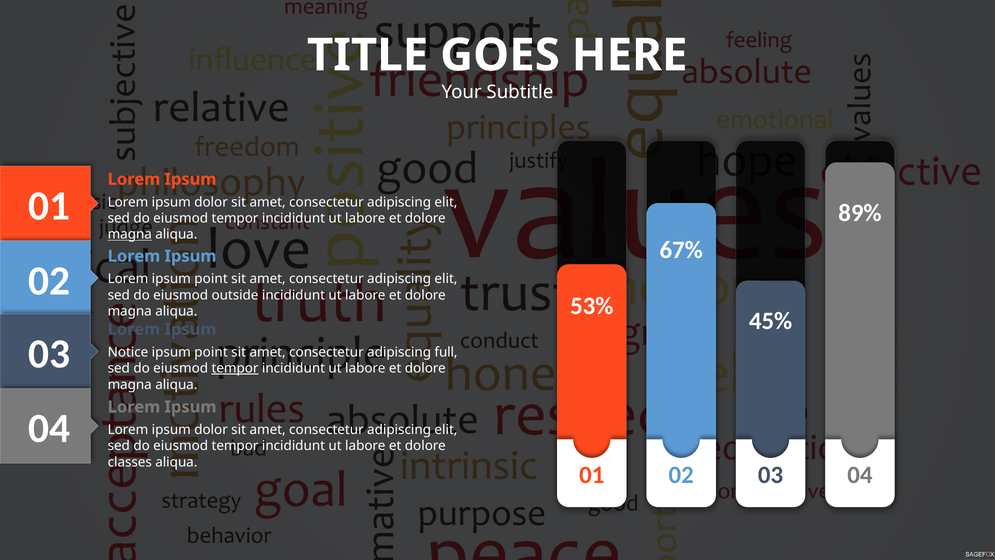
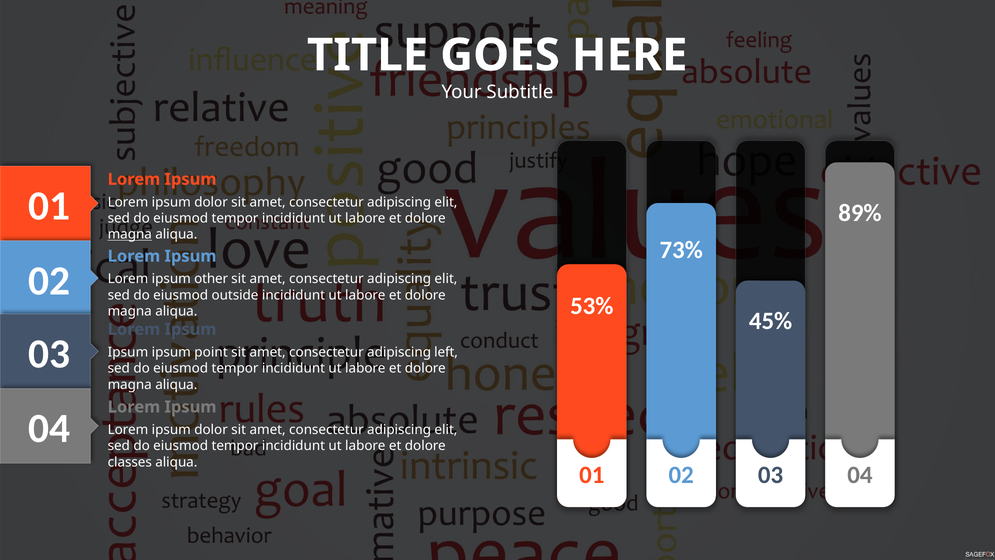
67%: 67% -> 73%
Lorem ipsum point: point -> other
Notice at (128, 352): Notice -> Ipsum
full: full -> left
tempor at (235, 368) underline: present -> none
